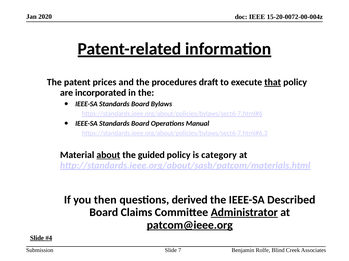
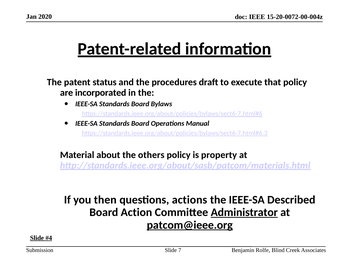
prices: prices -> status
that underline: present -> none
about underline: present -> none
guided: guided -> others
category: category -> property
derived: derived -> actions
Claims: Claims -> Action
